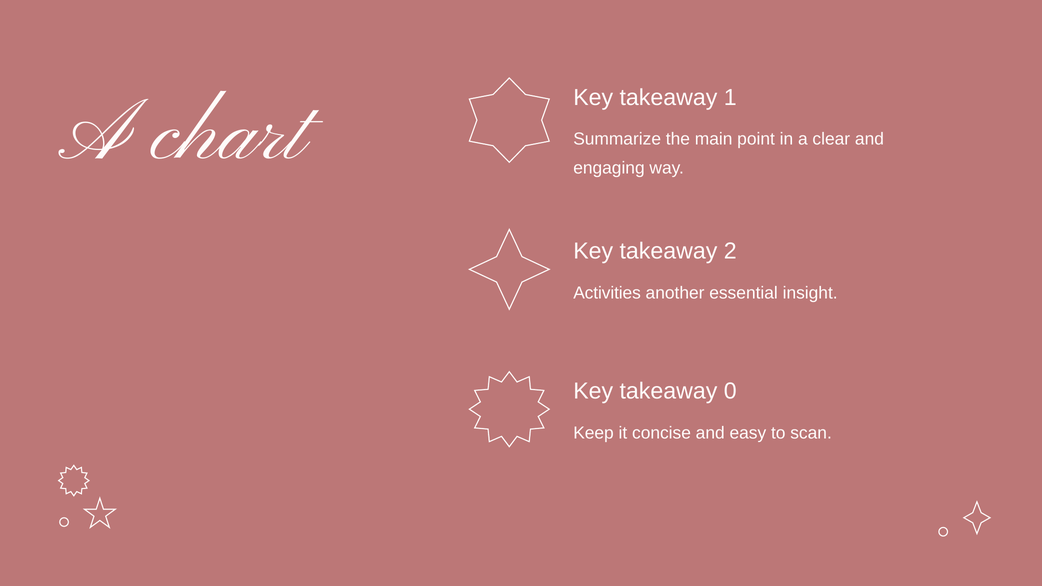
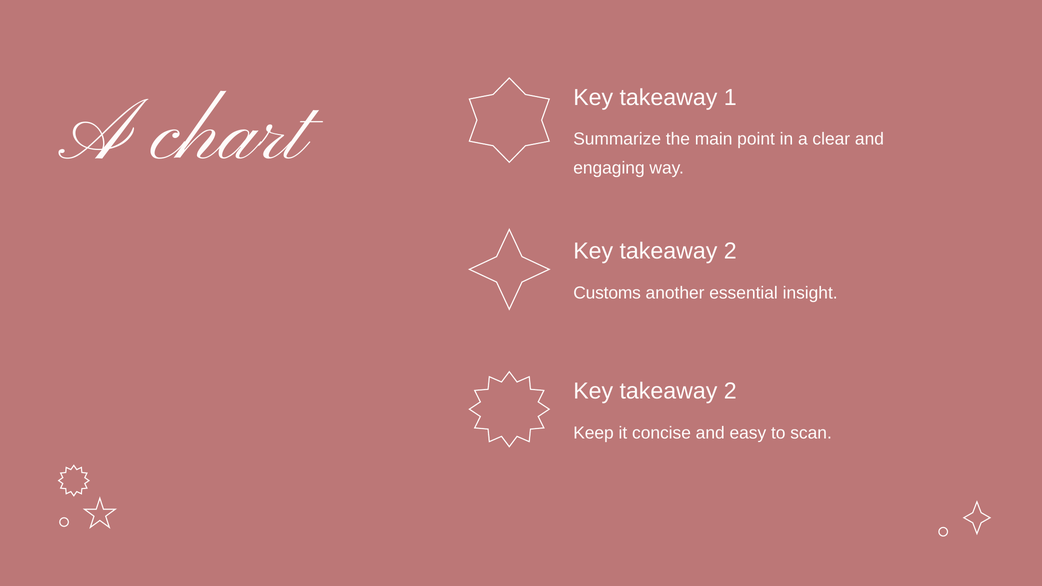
Activities: Activities -> Customs
0 at (730, 391): 0 -> 2
